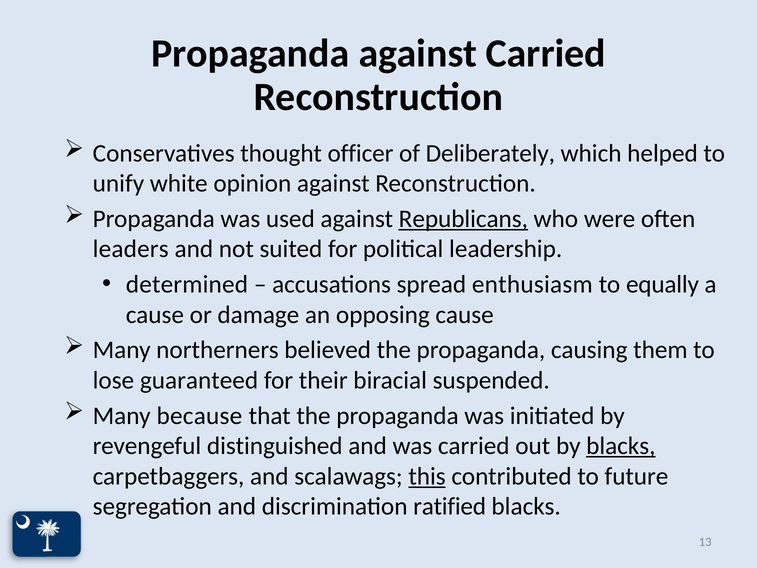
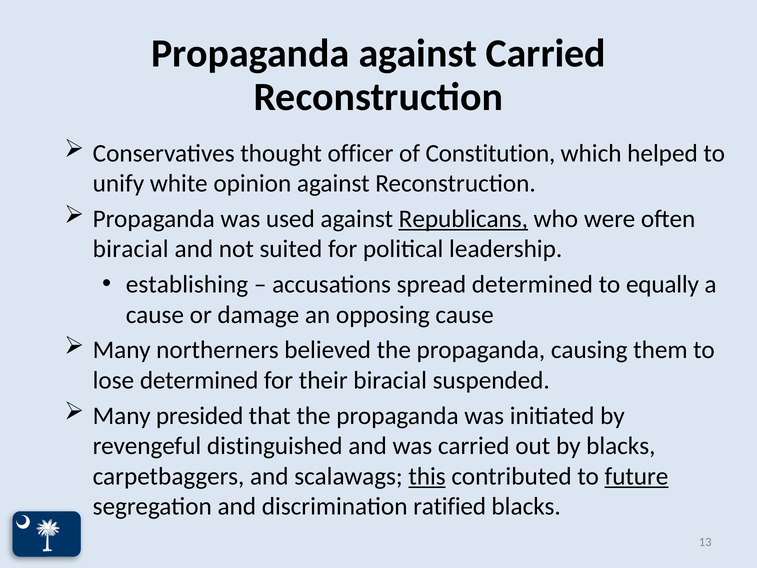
Deliberately: Deliberately -> Constitution
leaders at (131, 249): leaders -> biracial
determined: determined -> establishing
spread enthusiasm: enthusiasm -> determined
lose guaranteed: guaranteed -> determined
because: because -> presided
blacks at (621, 446) underline: present -> none
future underline: none -> present
